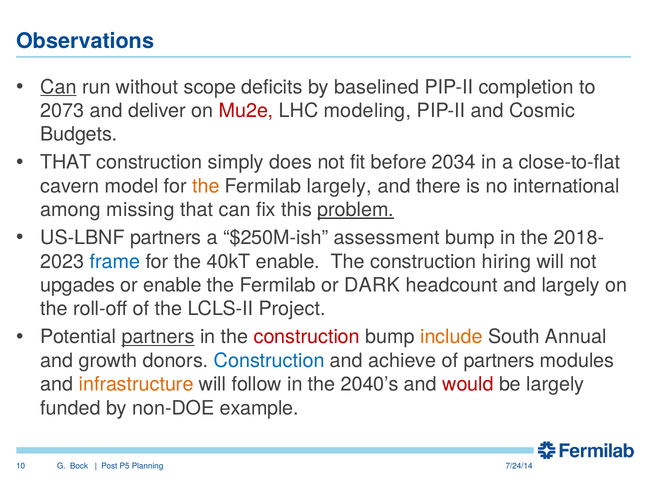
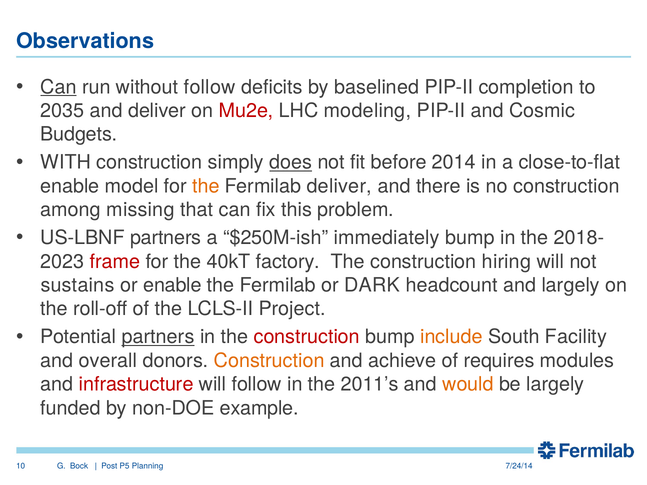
without scope: scope -> follow
2073: 2073 -> 2035
THAT at (66, 162): THAT -> WITH
does underline: none -> present
2034: 2034 -> 2014
cavern at (70, 186): cavern -> enable
Fermilab largely: largely -> deliver
no international: international -> construction
problem underline: present -> none
assessment: assessment -> immediately
frame colour: blue -> red
40kT enable: enable -> factory
upgades: upgades -> sustains
Annual: Annual -> Facility
growth: growth -> overall
Construction at (269, 361) colour: blue -> orange
of partners: partners -> requires
infrastructure colour: orange -> red
2040’s: 2040’s -> 2011’s
would colour: red -> orange
